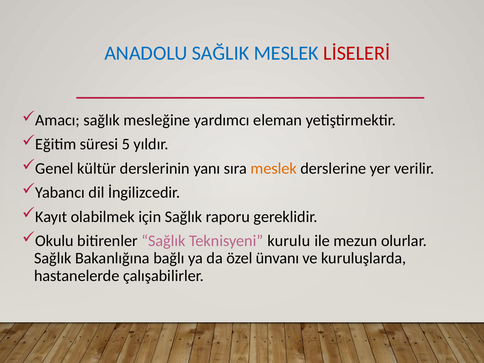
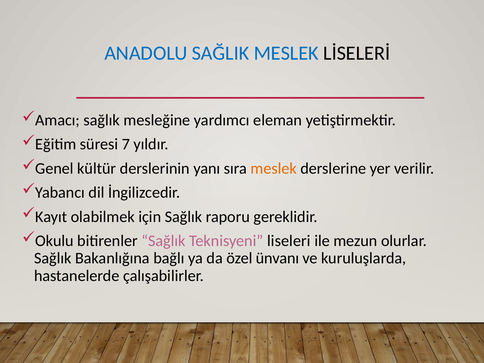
LİSELERİ colour: red -> black
5: 5 -> 7
kurulu: kurulu -> liseleri
